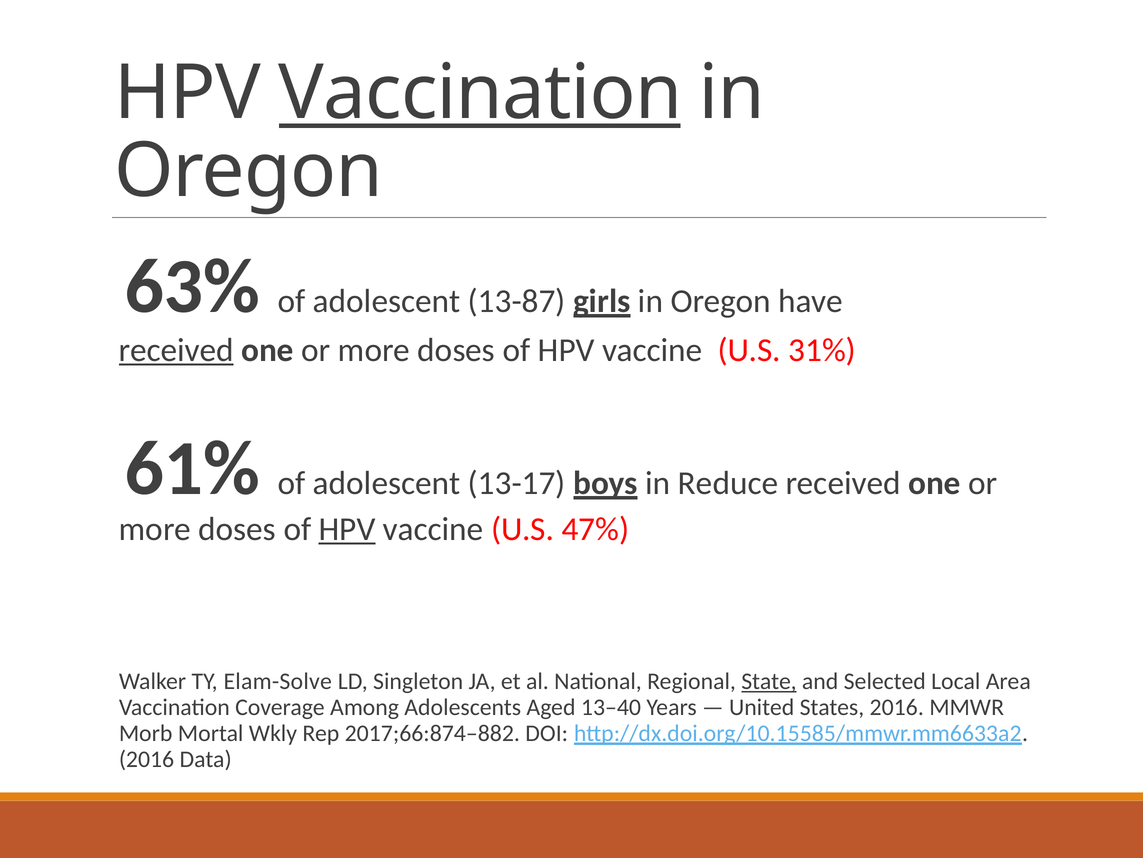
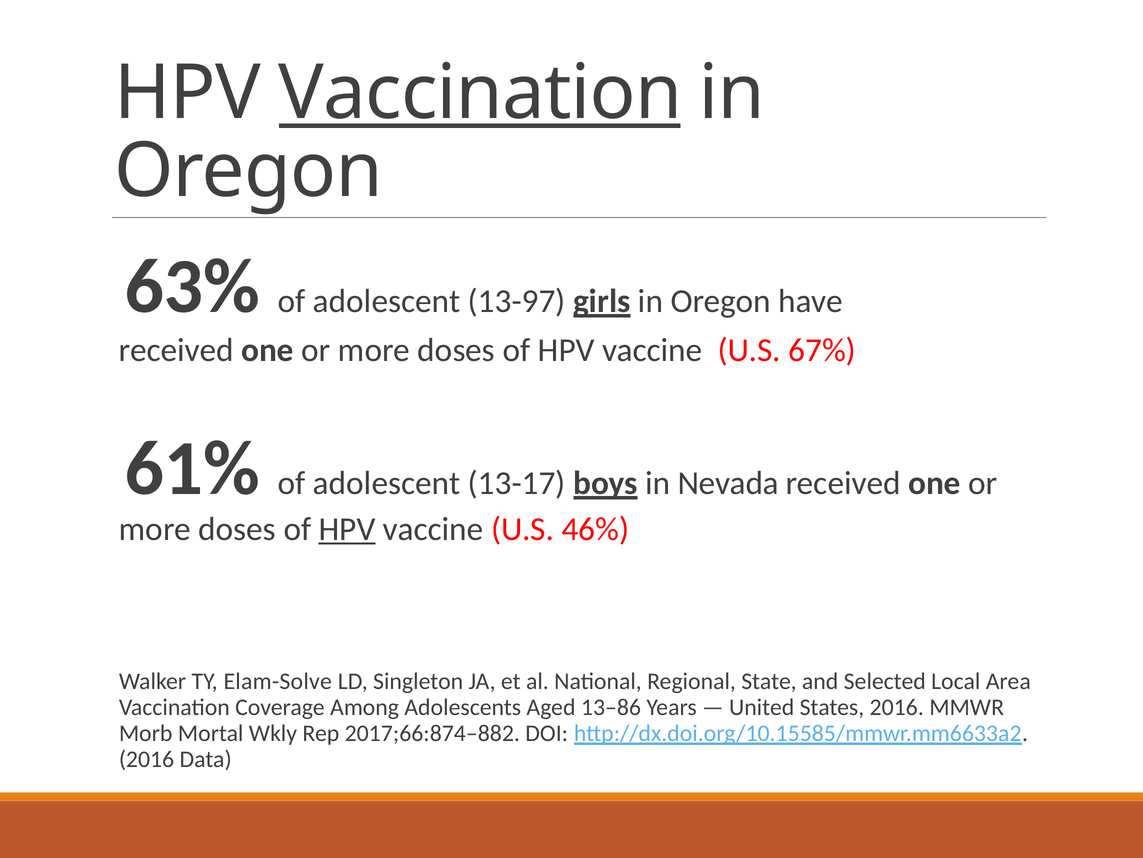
13-87: 13-87 -> 13-97
received at (176, 350) underline: present -> none
31%: 31% -> 67%
Reduce: Reduce -> Nevada
47%: 47% -> 46%
State underline: present -> none
13–40: 13–40 -> 13–86
